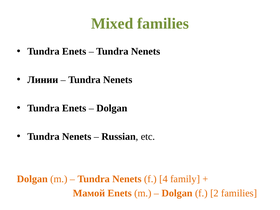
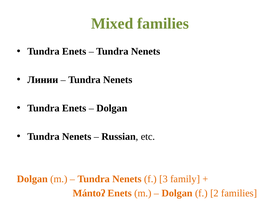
4: 4 -> 3
Мамой: Мамой -> Mántoʔ
